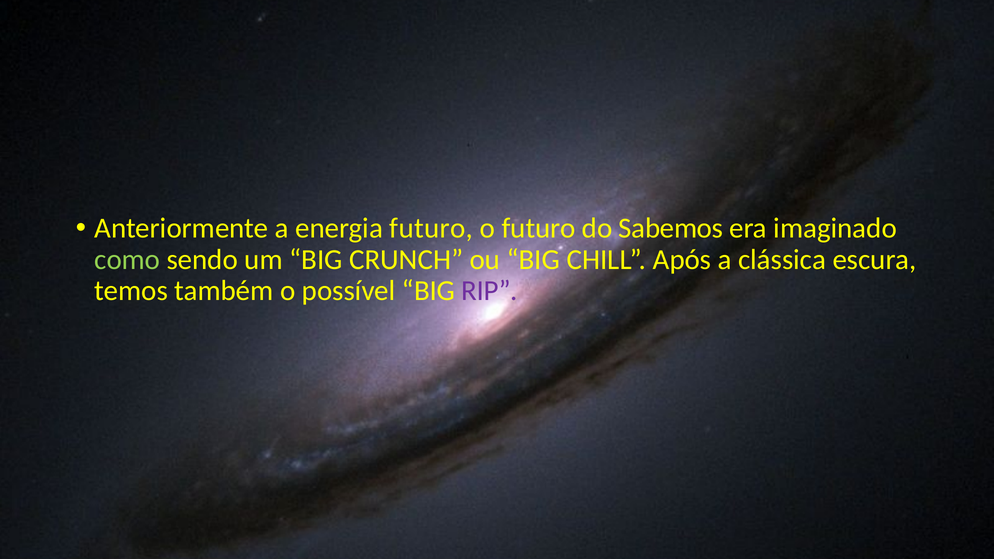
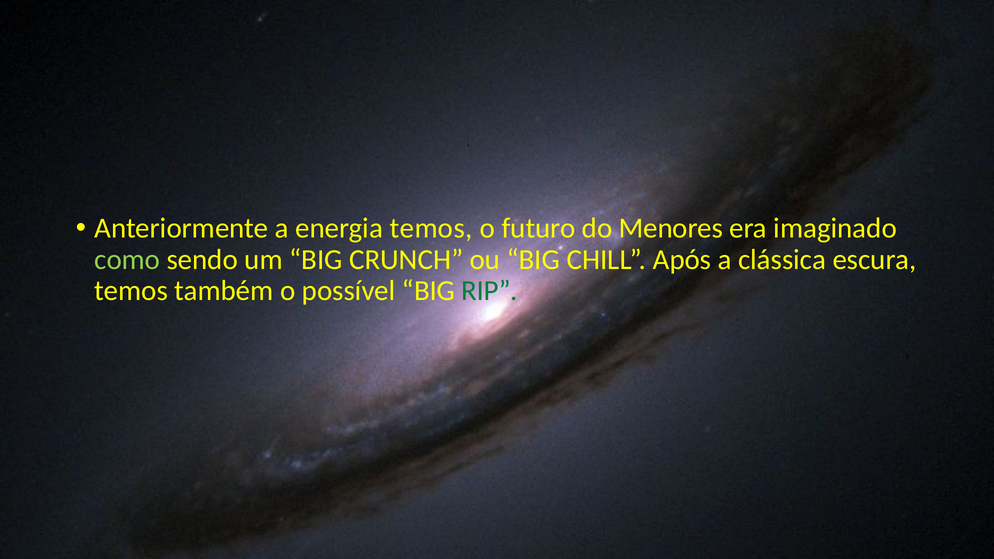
energia futuro: futuro -> temos
Sabemos: Sabemos -> Menores
RIP colour: purple -> green
